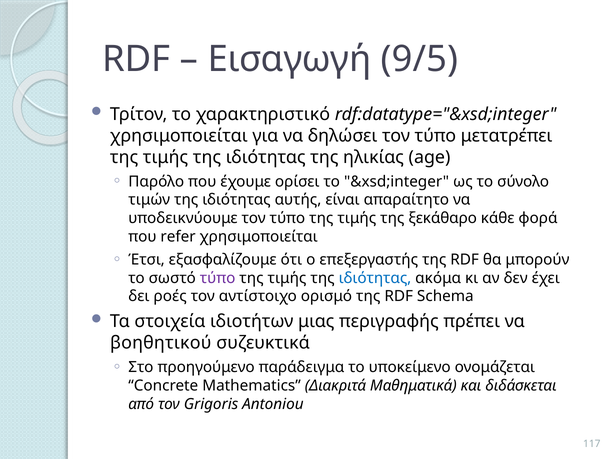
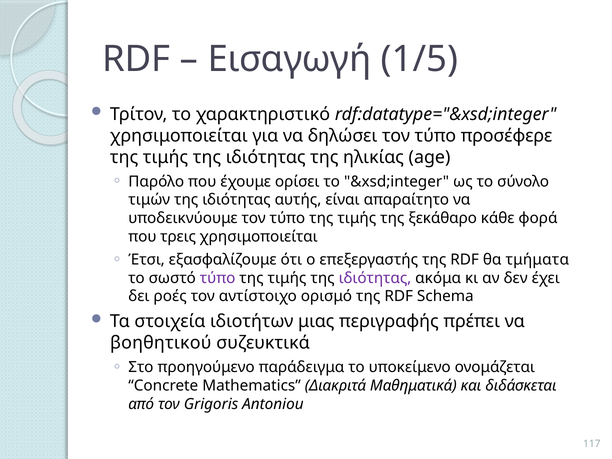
9/5: 9/5 -> 1/5
μετατρέπει: μετατρέπει -> προσέφερε
refer: refer -> τρεις
μπορούν: μπορούν -> τμήματα
ιδιότητας at (375, 278) colour: blue -> purple
